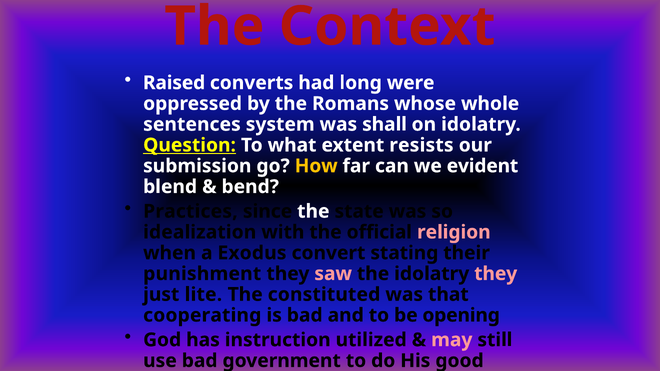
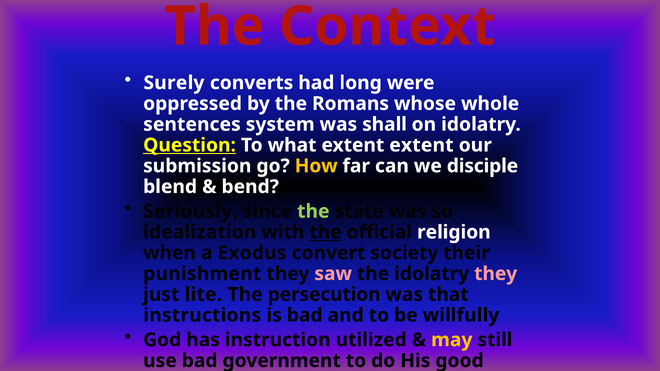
Raised: Raised -> Surely
extent resists: resists -> extent
evident: evident -> disciple
Practices: Practices -> Seriously
the at (313, 212) colour: white -> light green
the at (325, 232) underline: none -> present
religion colour: pink -> white
stating: stating -> society
constituted: constituted -> persecution
cooperating: cooperating -> instructions
opening: opening -> willfully
may colour: pink -> yellow
